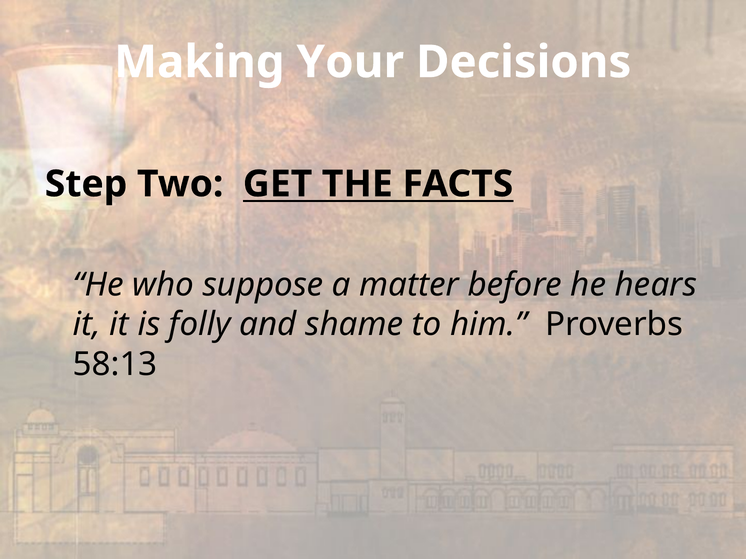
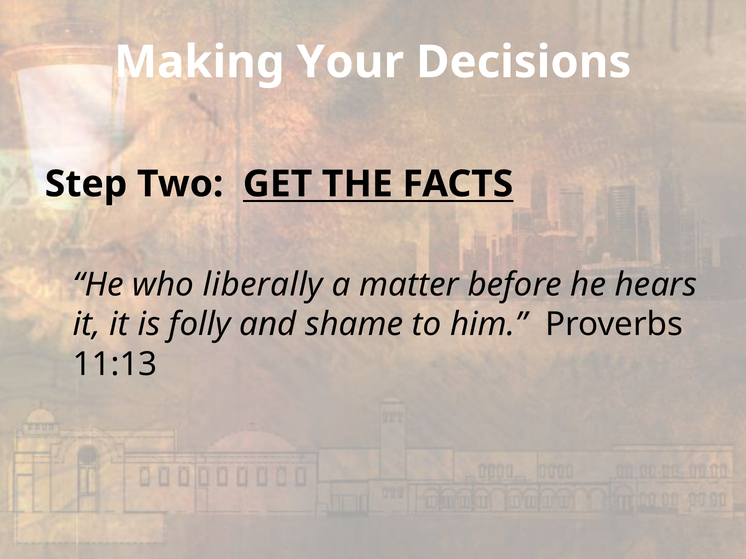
suppose: suppose -> liberally
58:13: 58:13 -> 11:13
